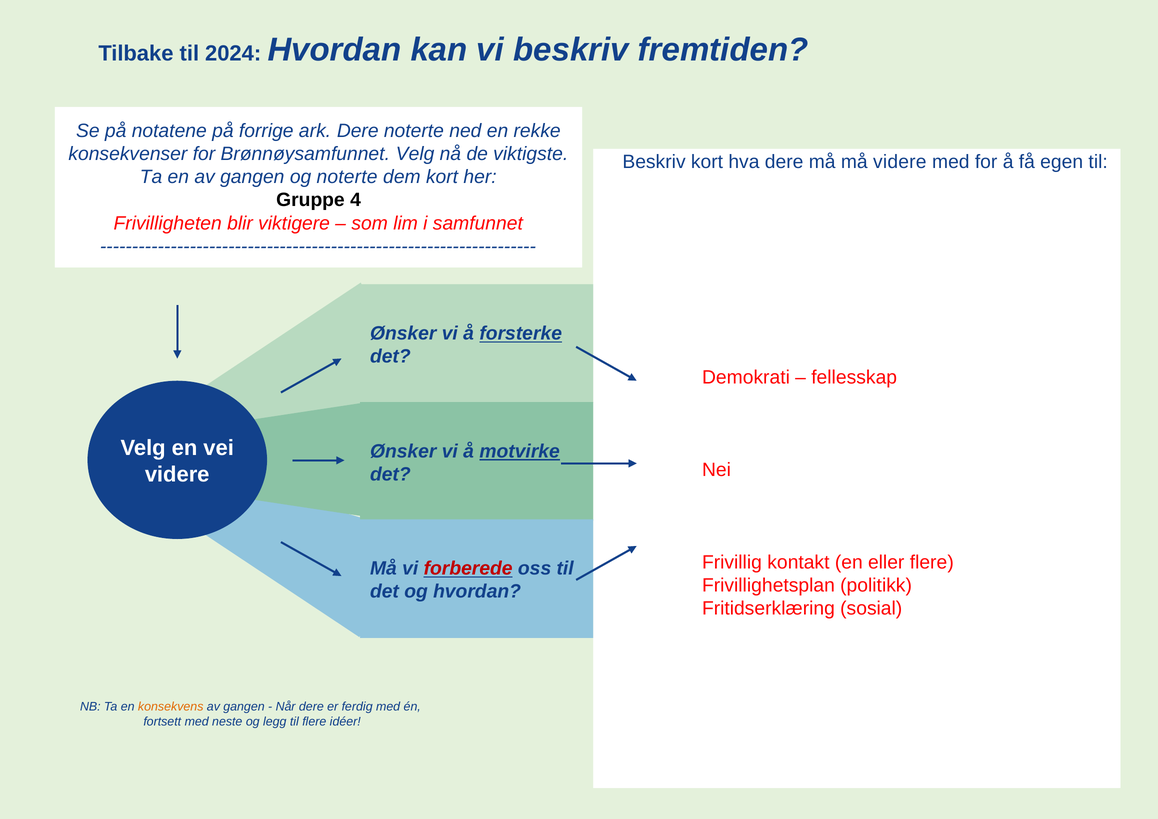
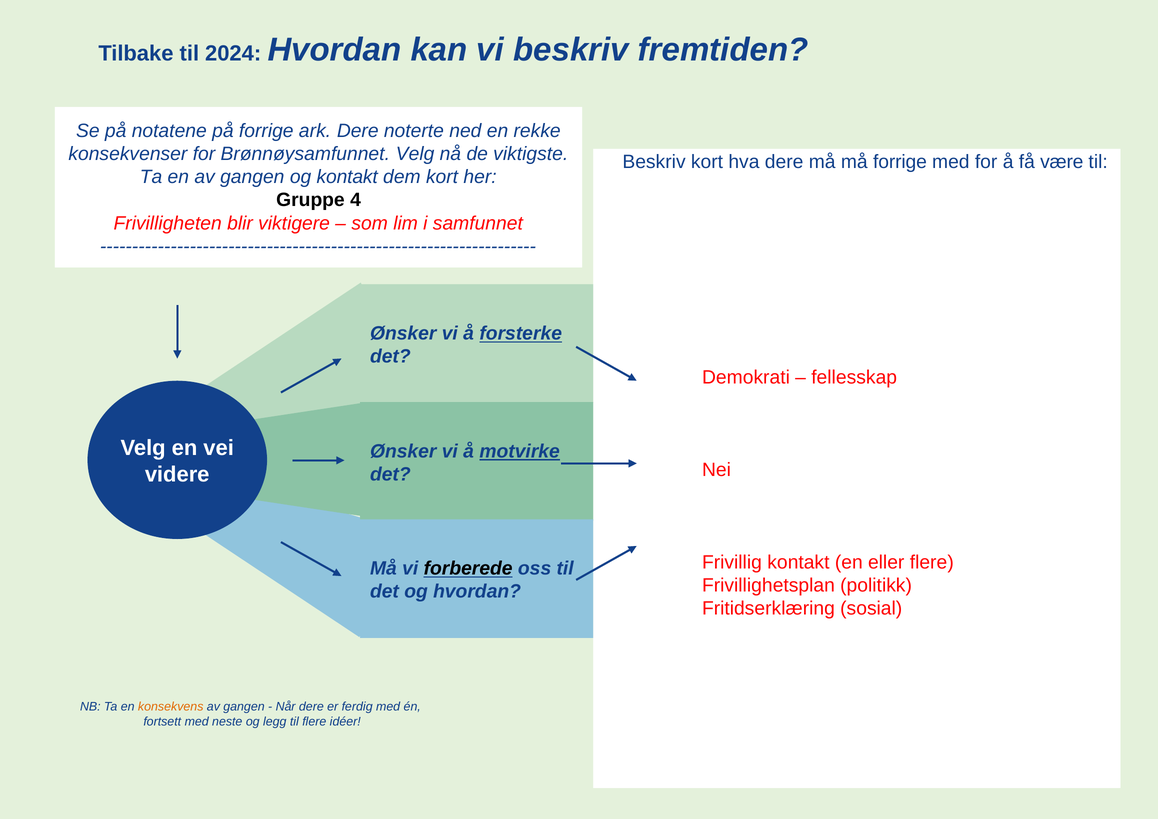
må videre: videre -> forrige
egen: egen -> være
og noterte: noterte -> kontakt
forberede colour: red -> black
